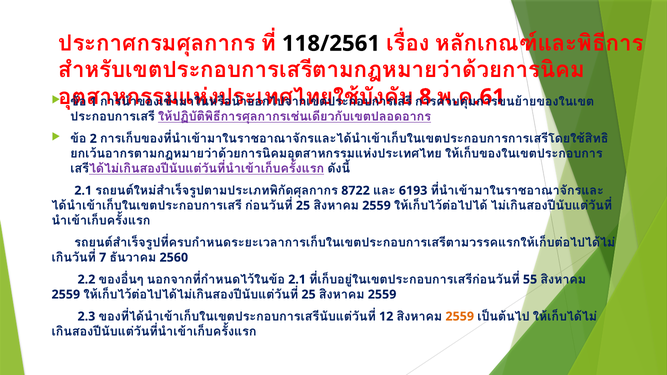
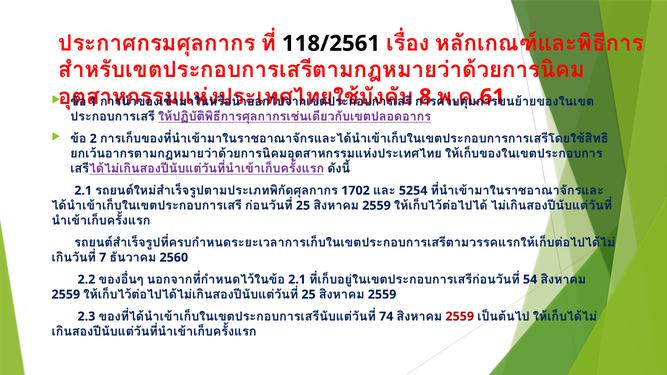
8722: 8722 -> 1702
6193: 6193 -> 5254
55: 55 -> 54
12: 12 -> 74
2559 at (460, 317) colour: orange -> red
